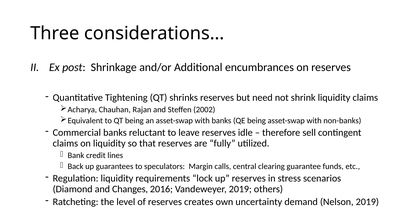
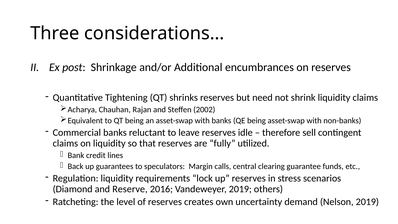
Changes: Changes -> Reserve
